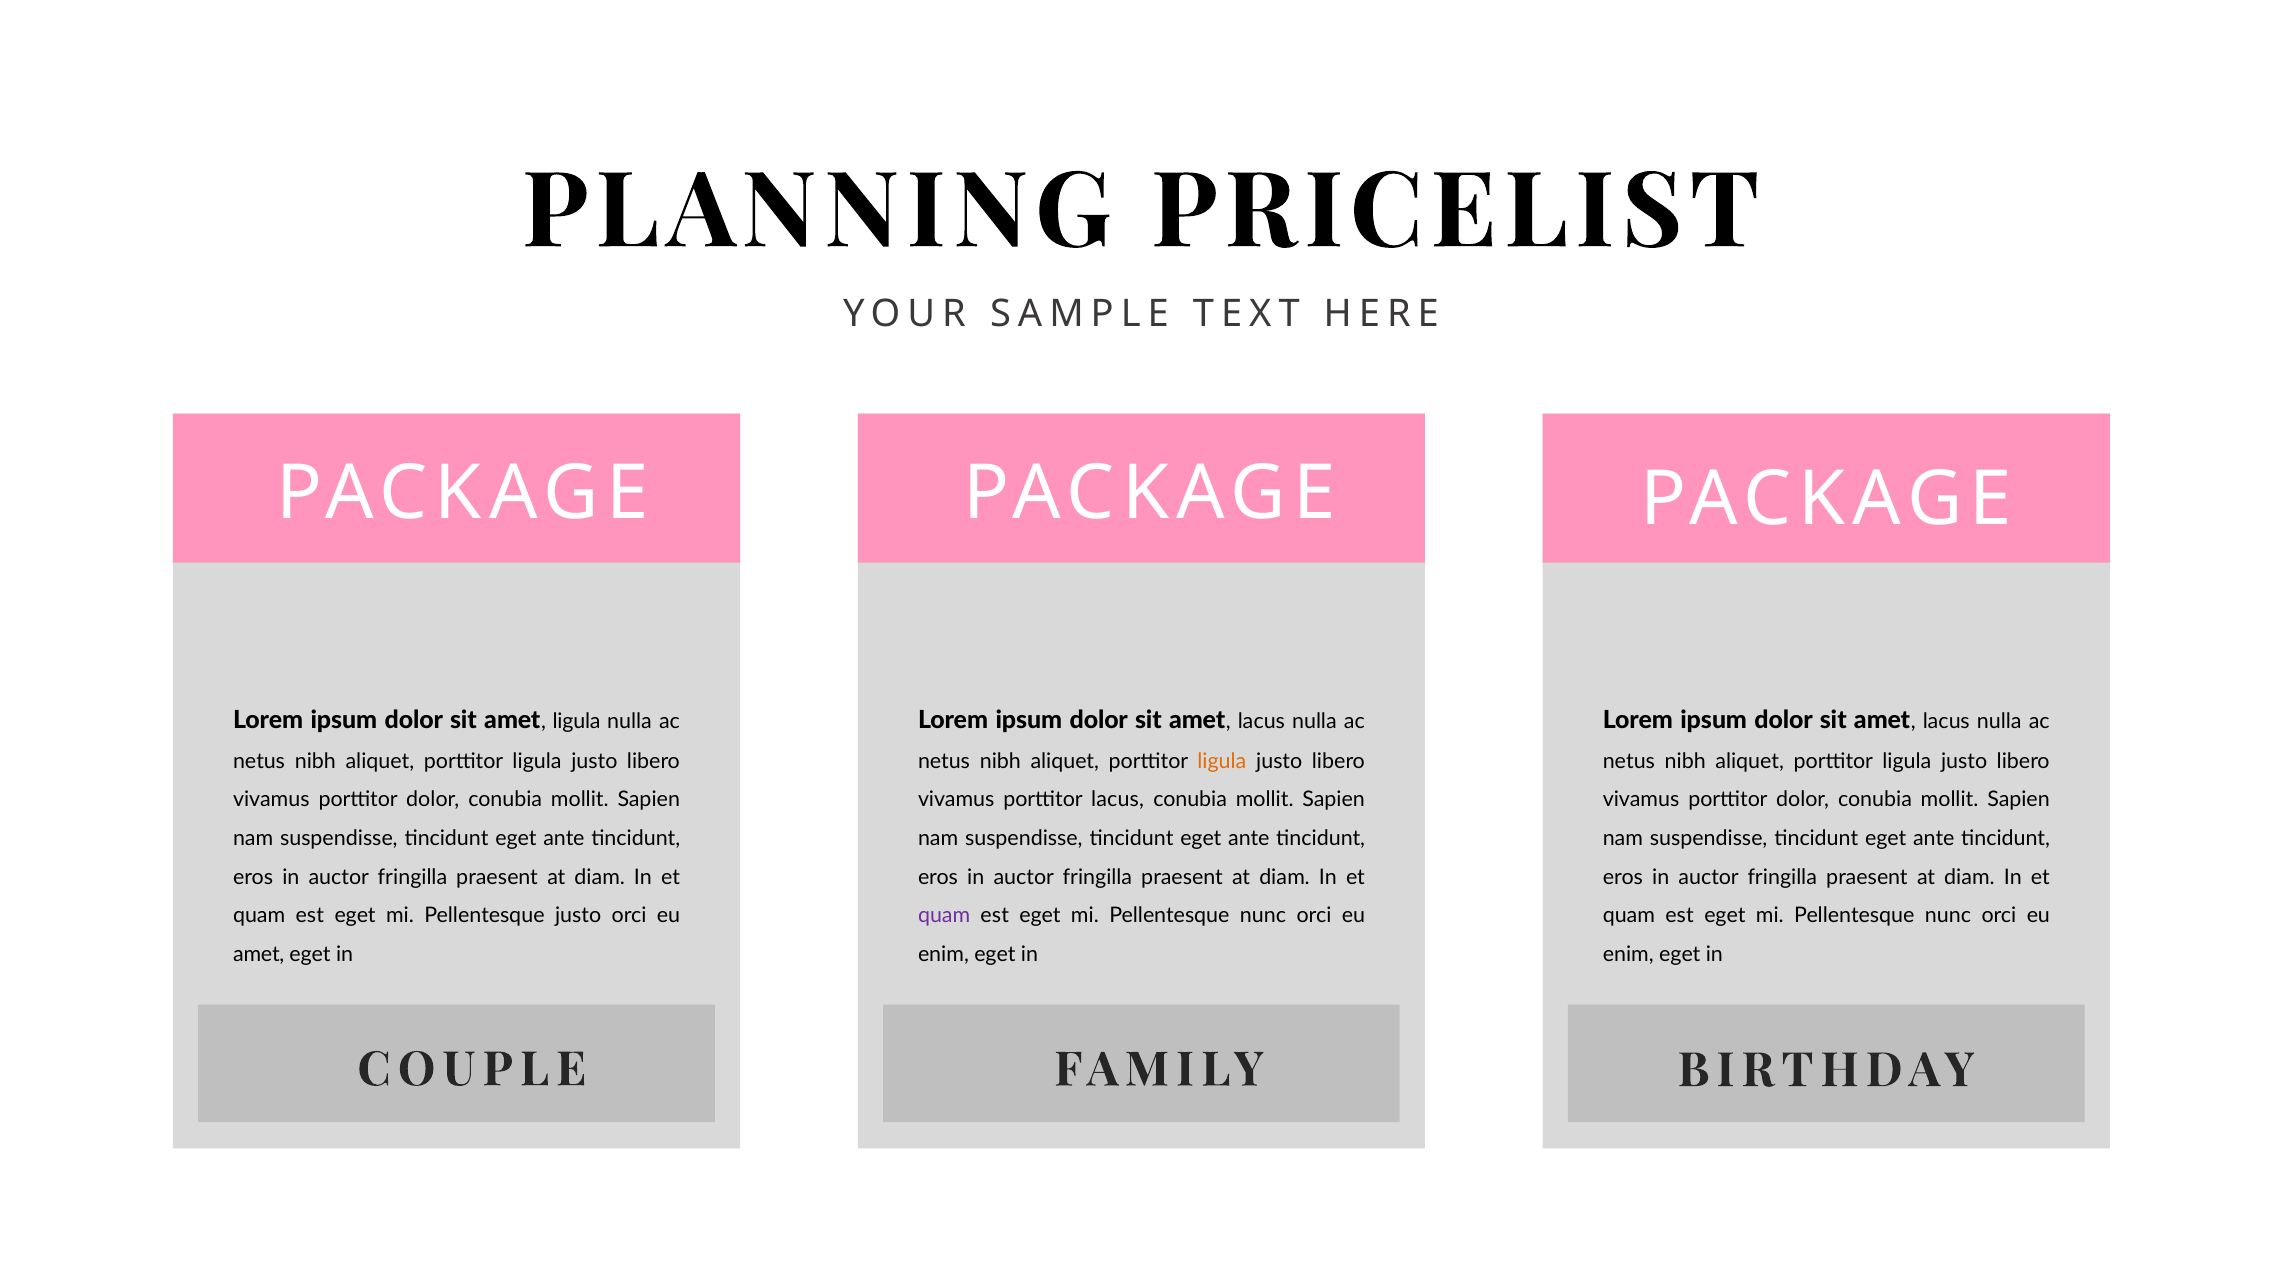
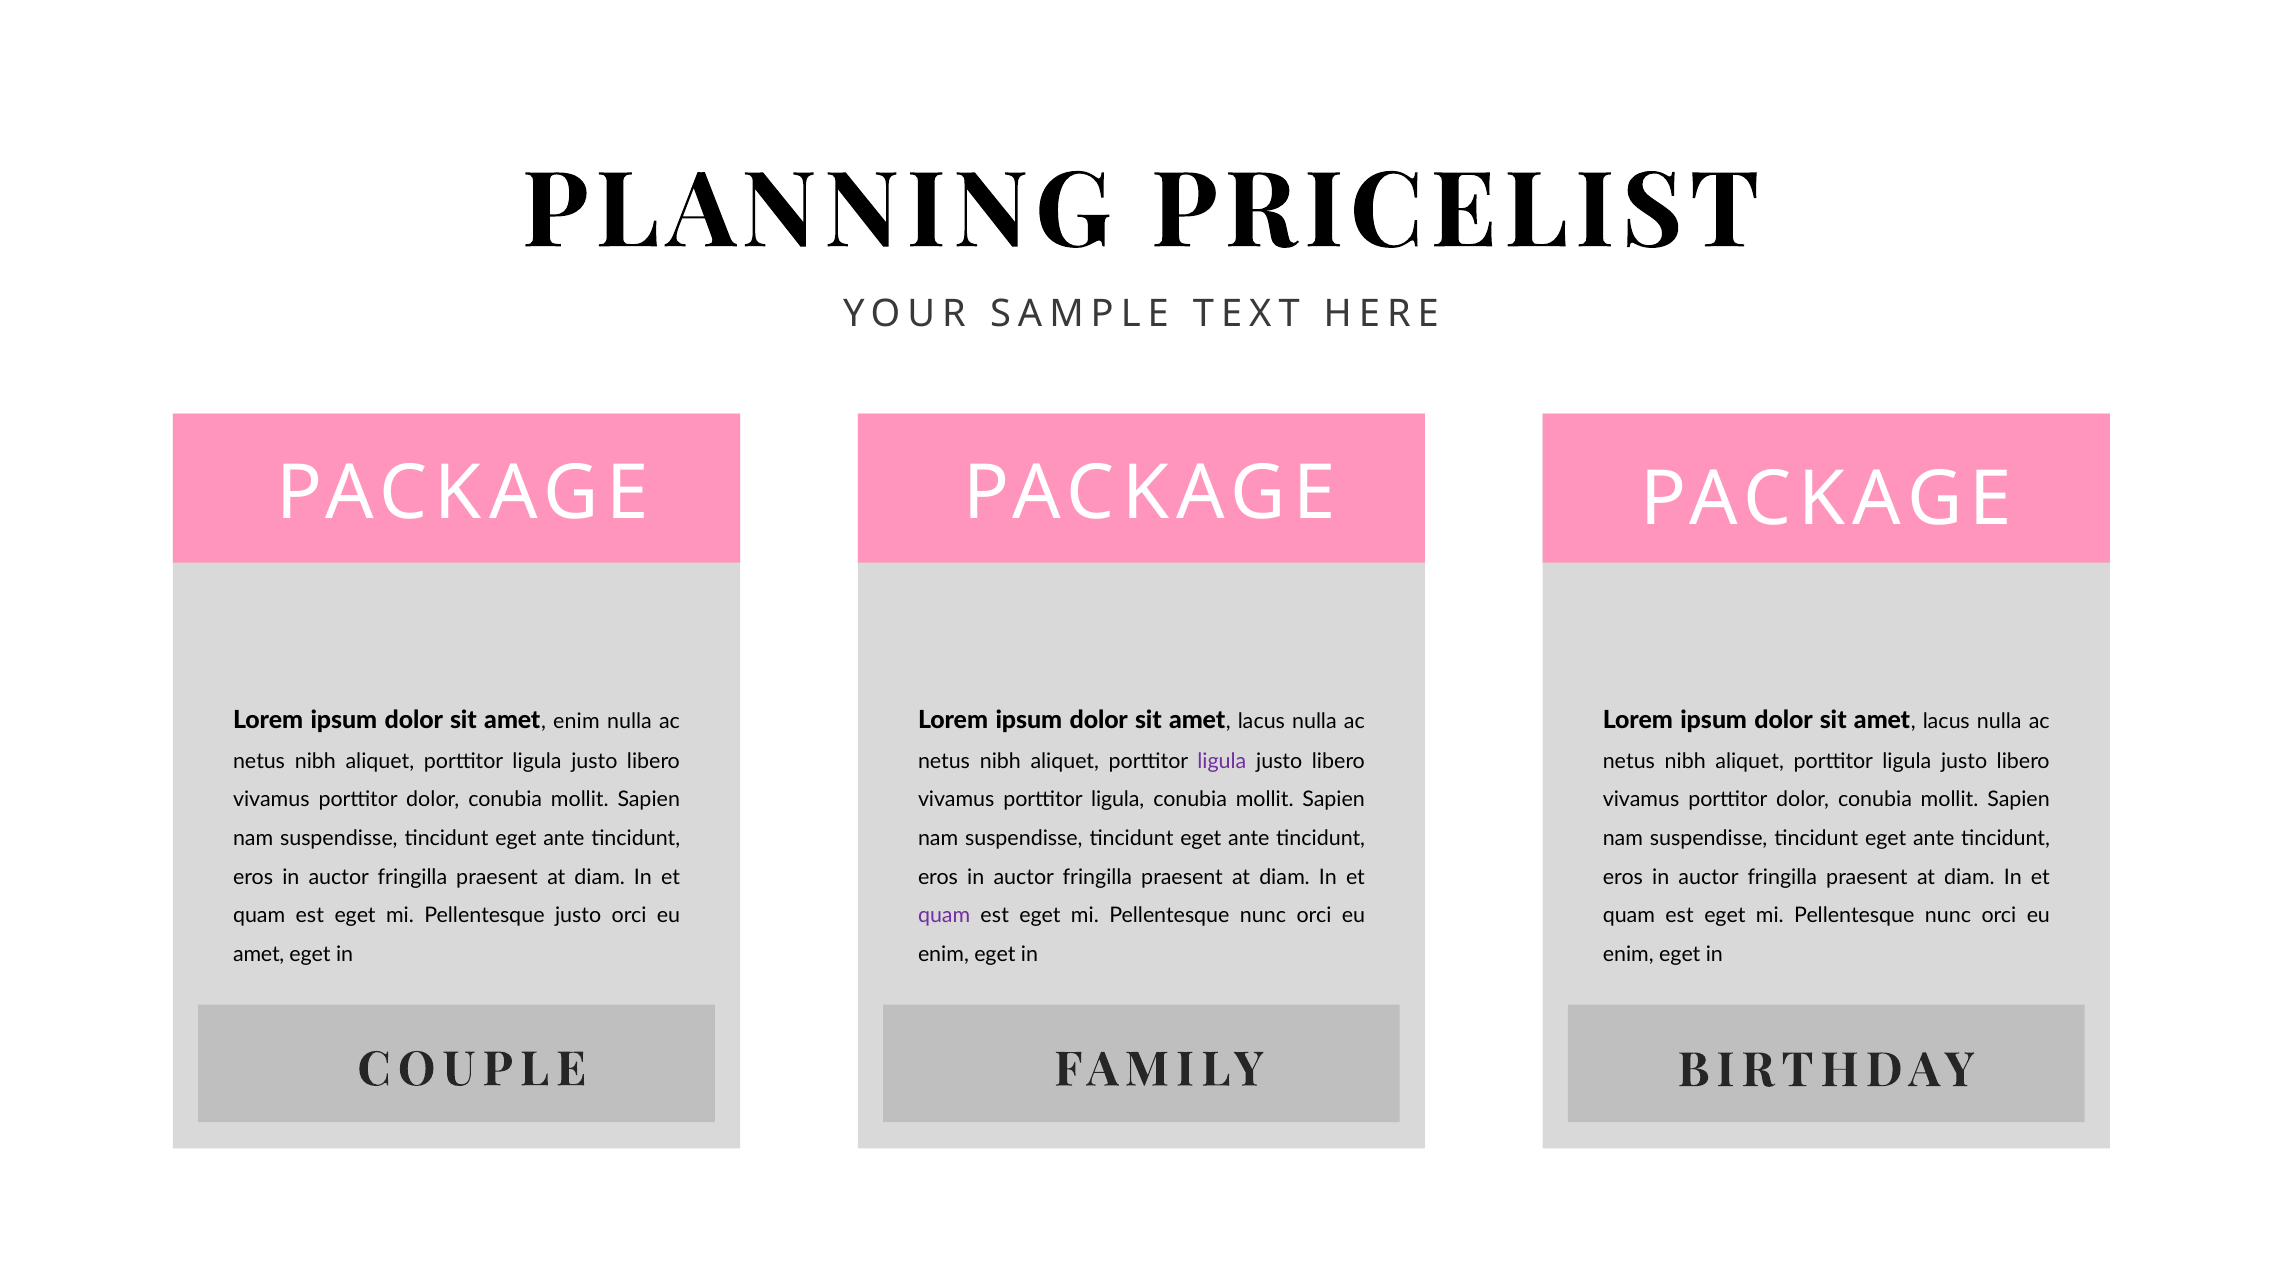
amet ligula: ligula -> enim
ligula at (1222, 761) colour: orange -> purple
vivamus porttitor lacus: lacus -> ligula
